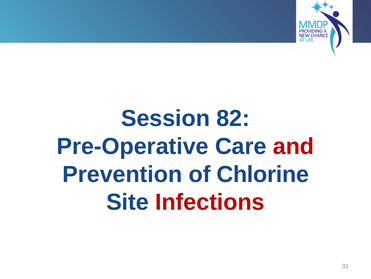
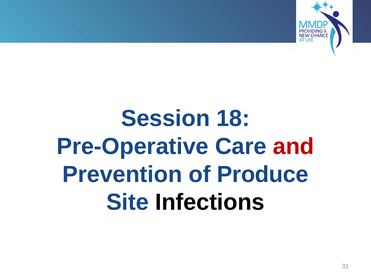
82: 82 -> 18
Chlorine: Chlorine -> Produce
Infections colour: red -> black
